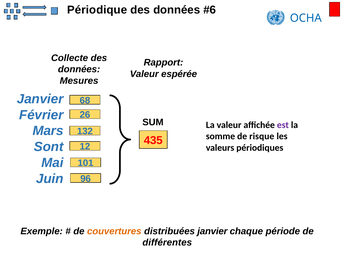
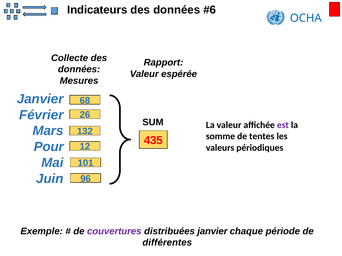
Périodique: Périodique -> Indicateurs
risque: risque -> tentes
Sont: Sont -> Pour
couvertures colour: orange -> purple
